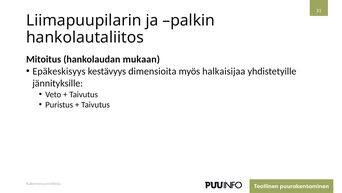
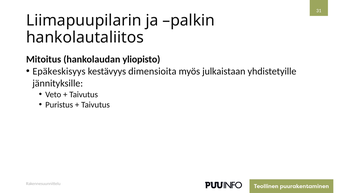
mukaan: mukaan -> yliopisto
halkaisijaa: halkaisijaa -> julkaistaan
